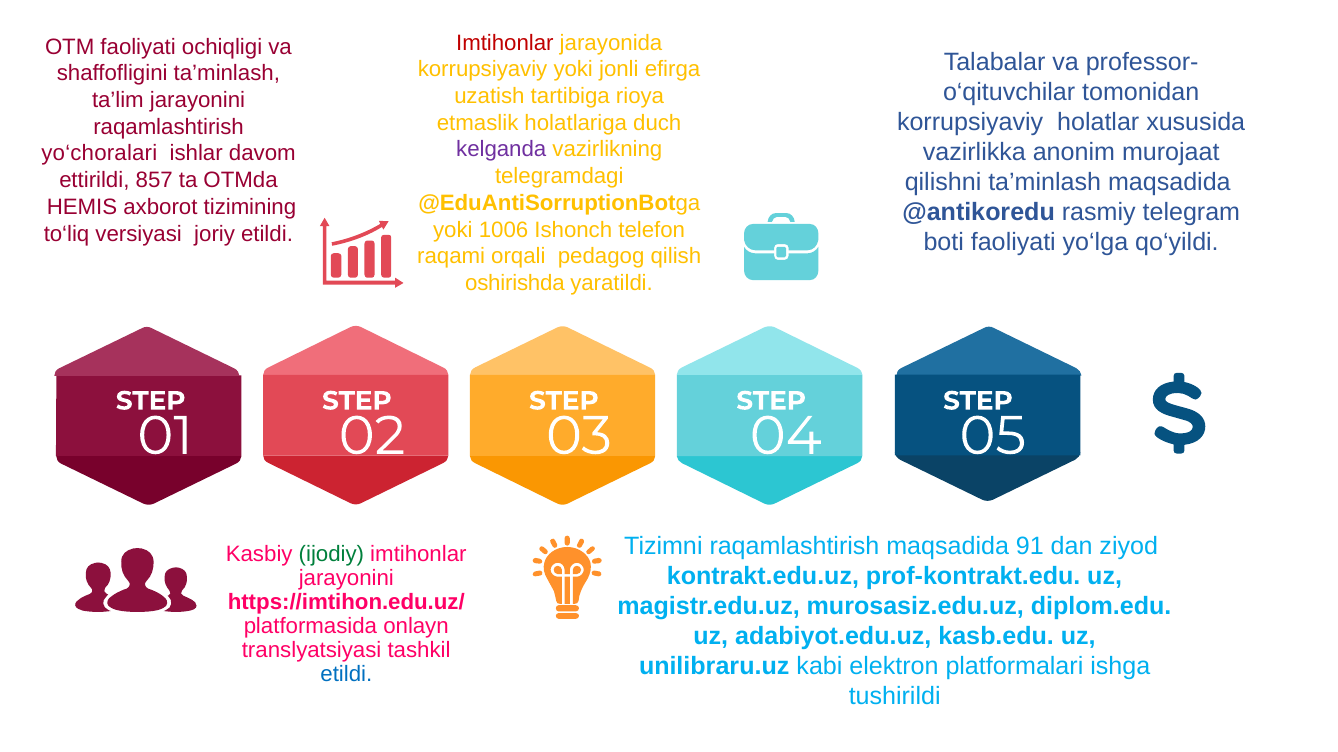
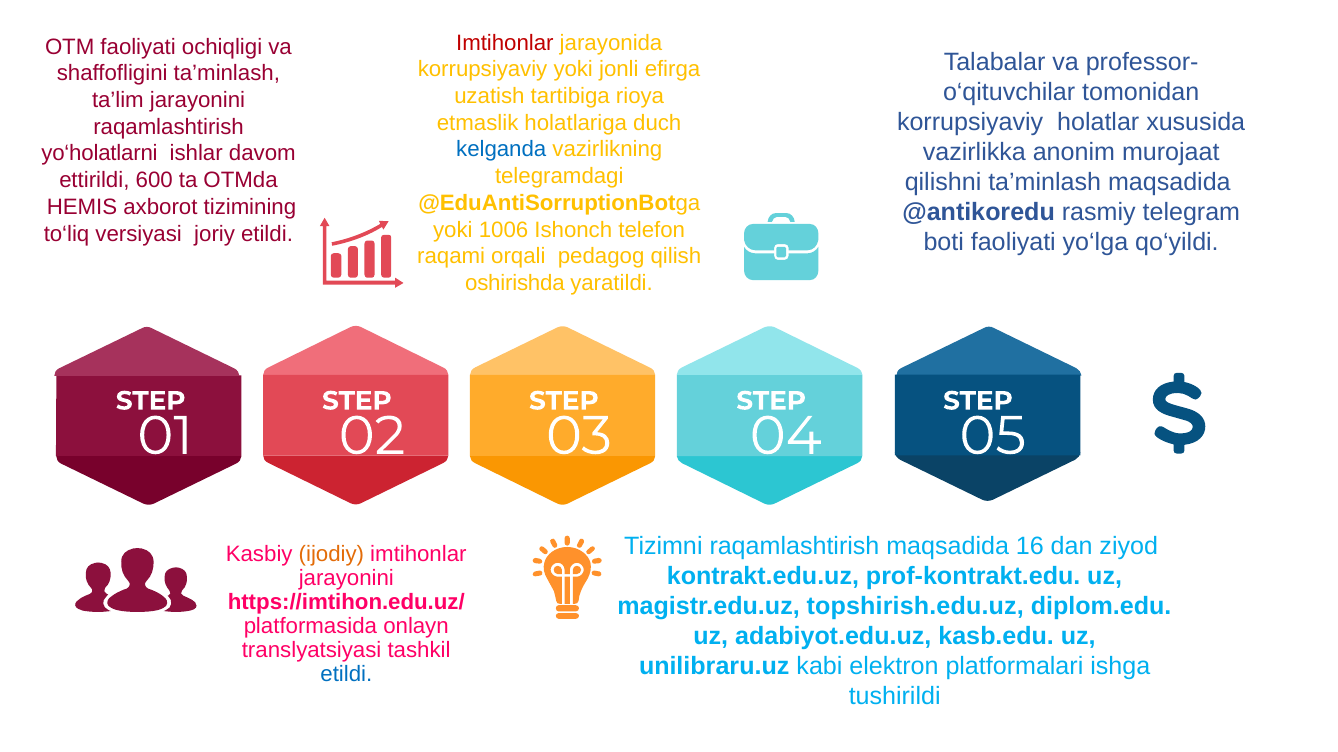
kelganda colour: purple -> blue
yo‘choralari: yo‘choralari -> yo‘holatlarni
857: 857 -> 600
91: 91 -> 16
ijodiy colour: green -> orange
murosasiz.edu.uz: murosasiz.edu.uz -> topshirish.edu.uz
